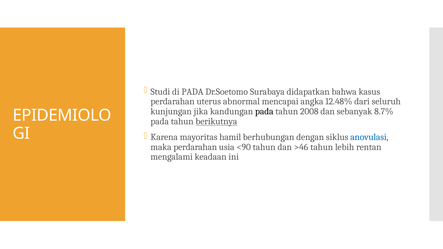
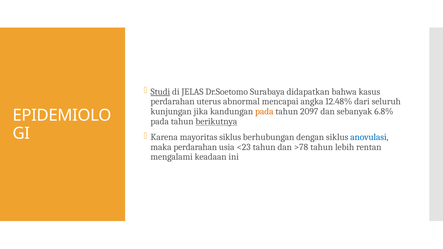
Studi underline: none -> present
di PADA: PADA -> JELAS
pada at (264, 112) colour: black -> orange
2008: 2008 -> 2097
8.7%: 8.7% -> 6.8%
mayoritas hamil: hamil -> siklus
<90: <90 -> <23
>46: >46 -> >78
